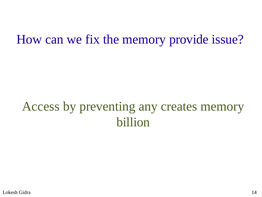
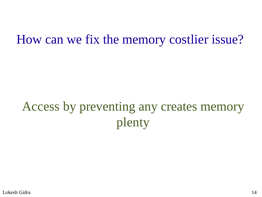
provide: provide -> costlier
billion: billion -> plenty
